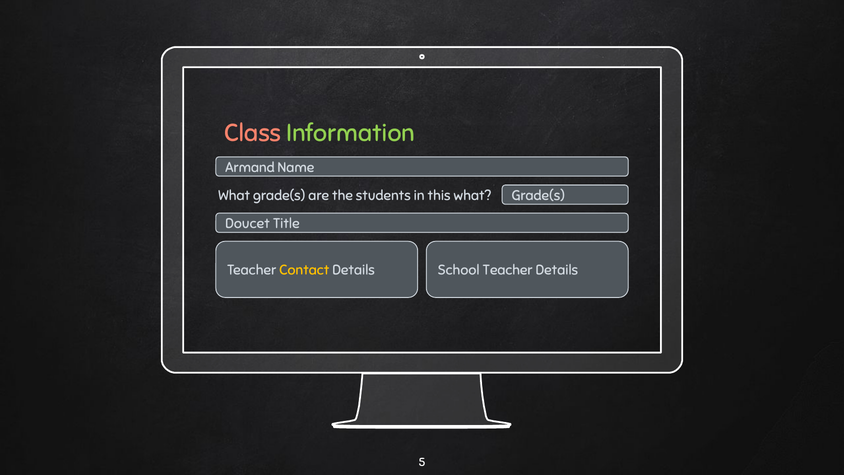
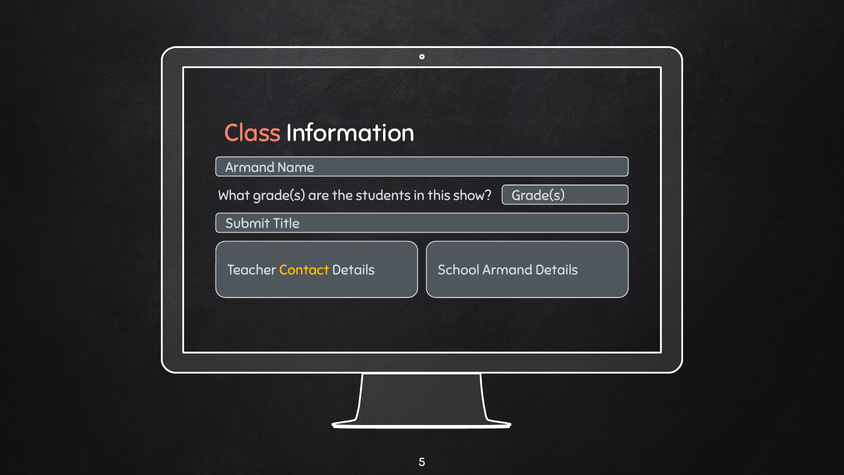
Information colour: light green -> white
this what: what -> show
Doucet: Doucet -> Submit
School Teacher: Teacher -> Armand
